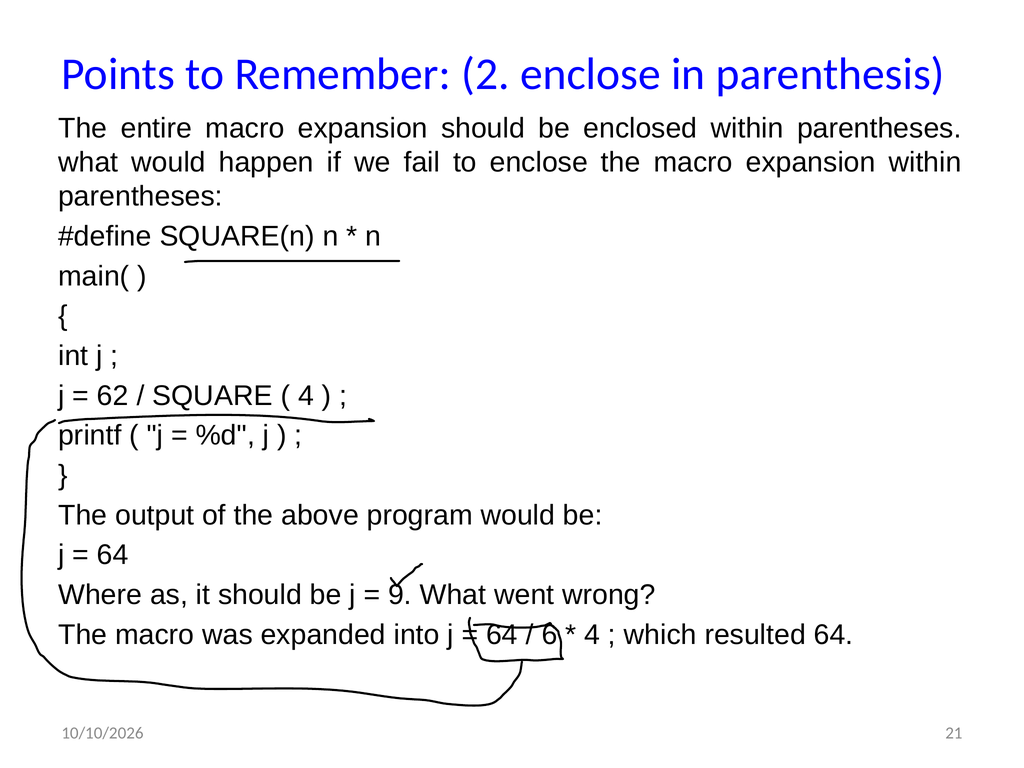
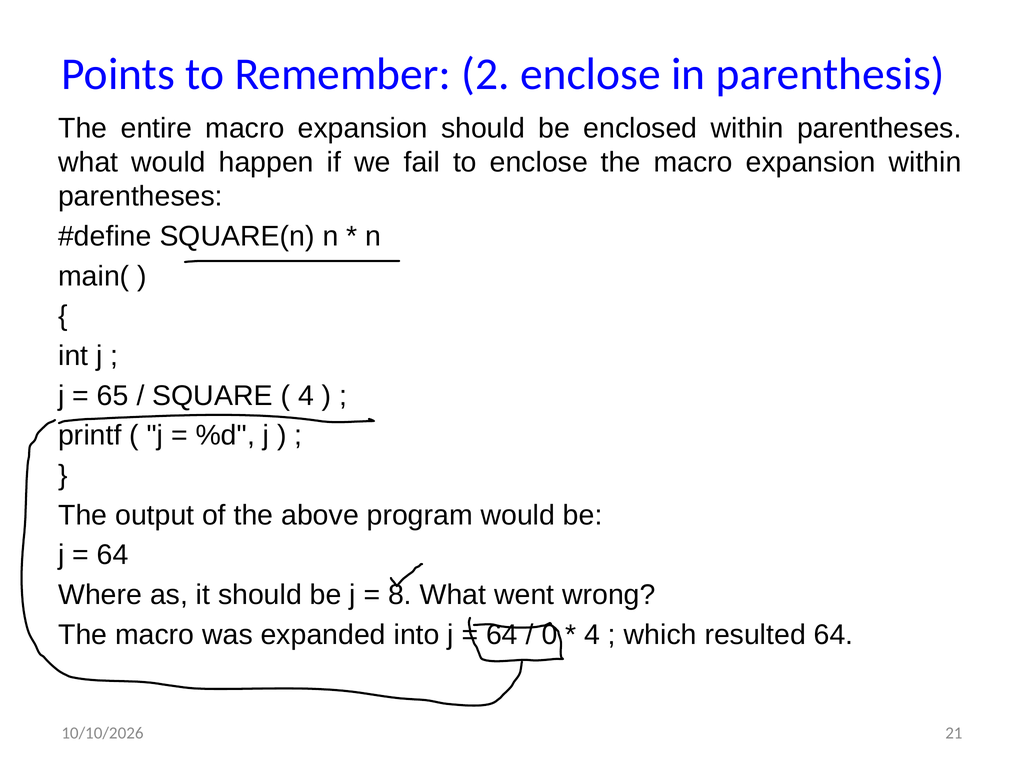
62: 62 -> 65
9: 9 -> 8
6: 6 -> 0
